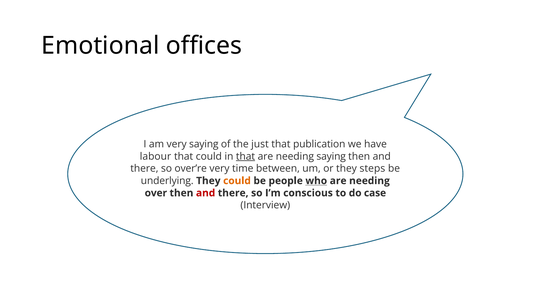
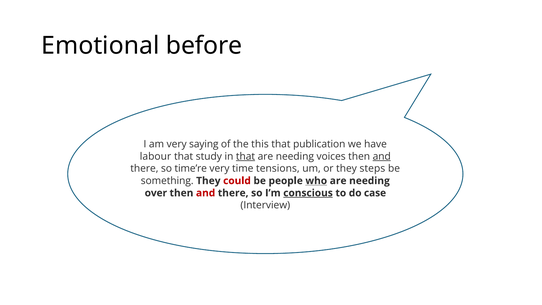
offices: offices -> before
just: just -> this
that could: could -> study
needing saying: saying -> voices
and at (382, 156) underline: none -> present
over’re: over’re -> time’re
between: between -> tensions
underlying: underlying -> something
could at (237, 181) colour: orange -> red
conscious underline: none -> present
